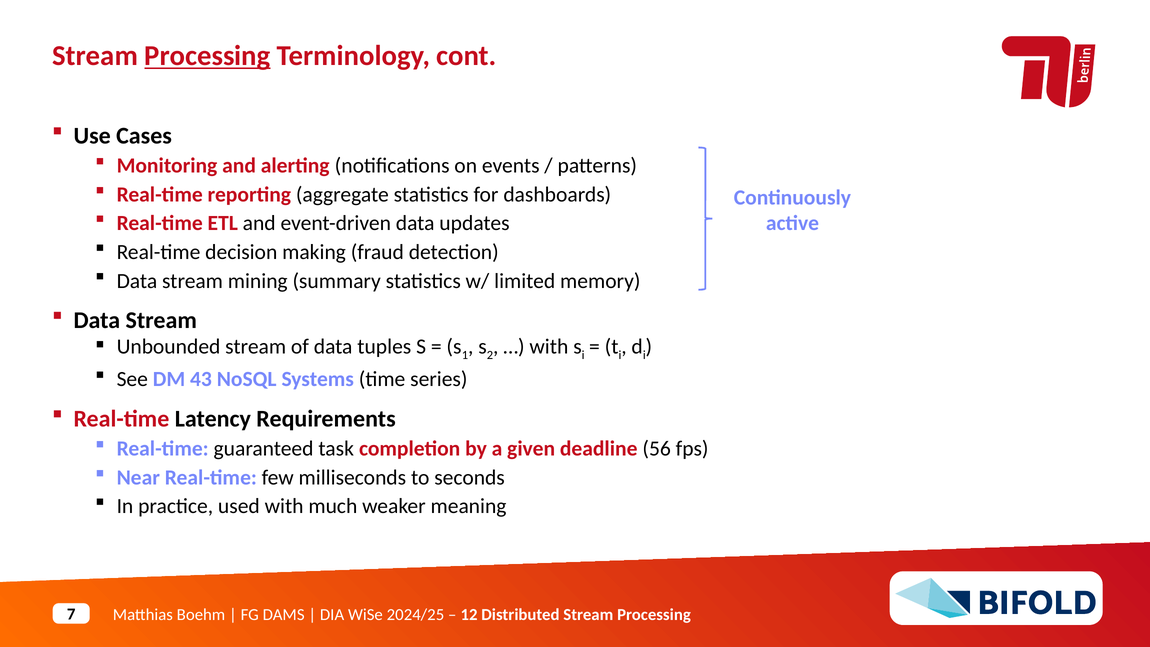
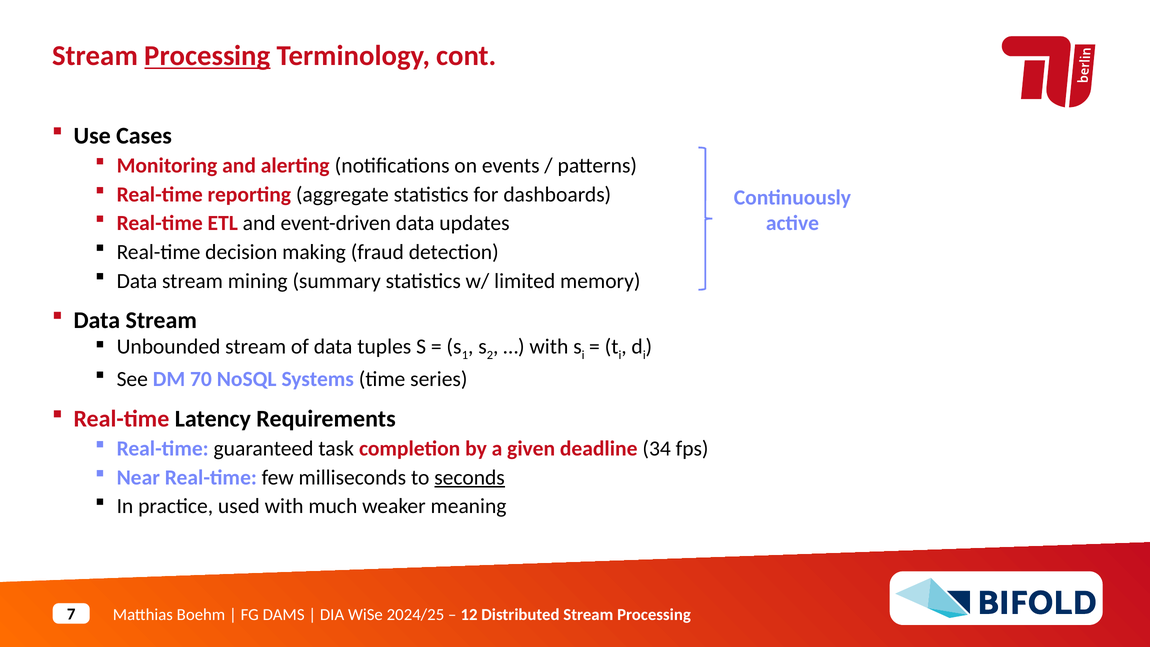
43: 43 -> 70
56: 56 -> 34
seconds underline: none -> present
